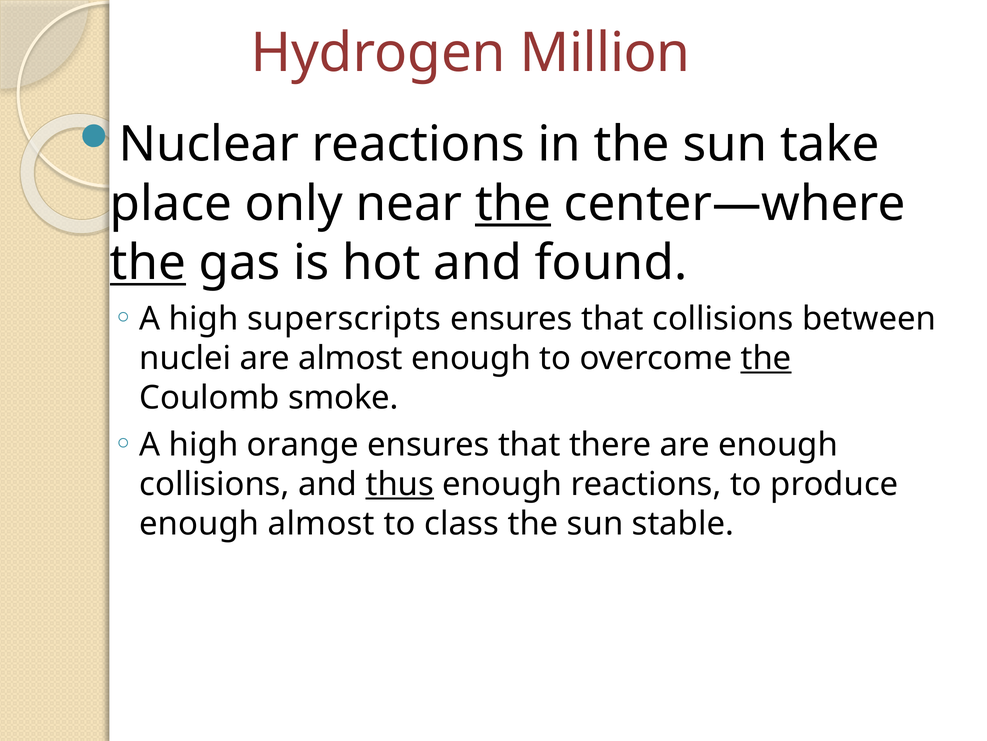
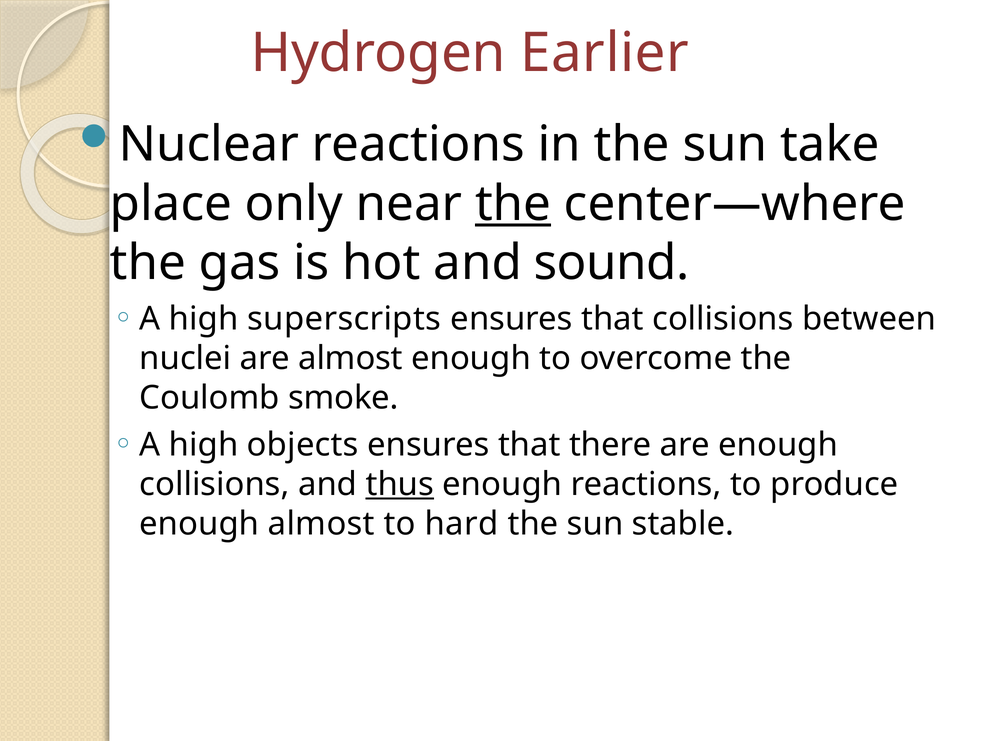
Million: Million -> Earlier
the at (148, 263) underline: present -> none
found: found -> sound
the at (766, 358) underline: present -> none
orange: orange -> objects
class: class -> hard
